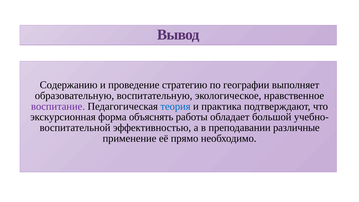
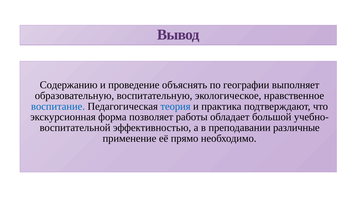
стратегию: стратегию -> объяснять
воспитание colour: purple -> blue
объяснять: объяснять -> позволяет
